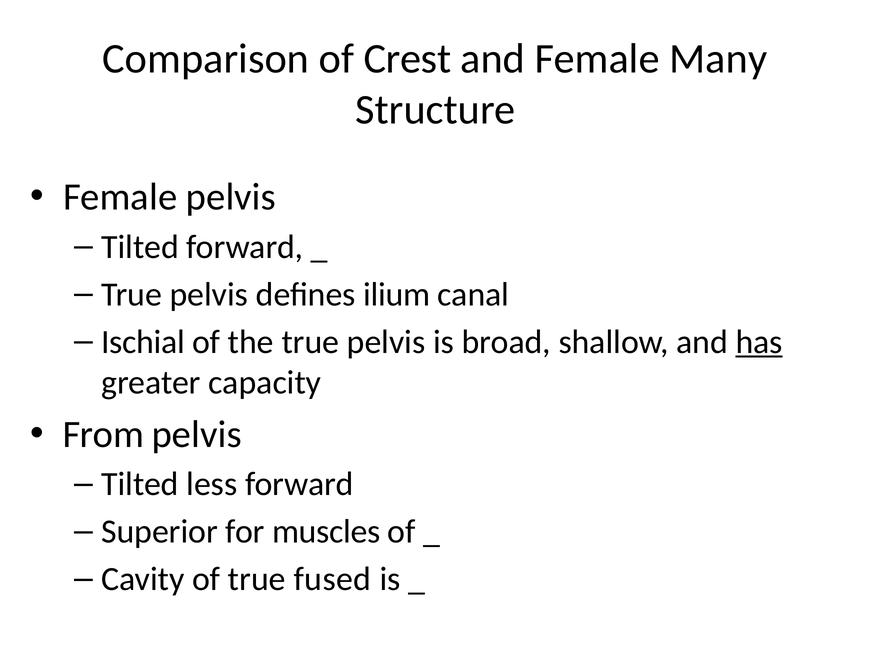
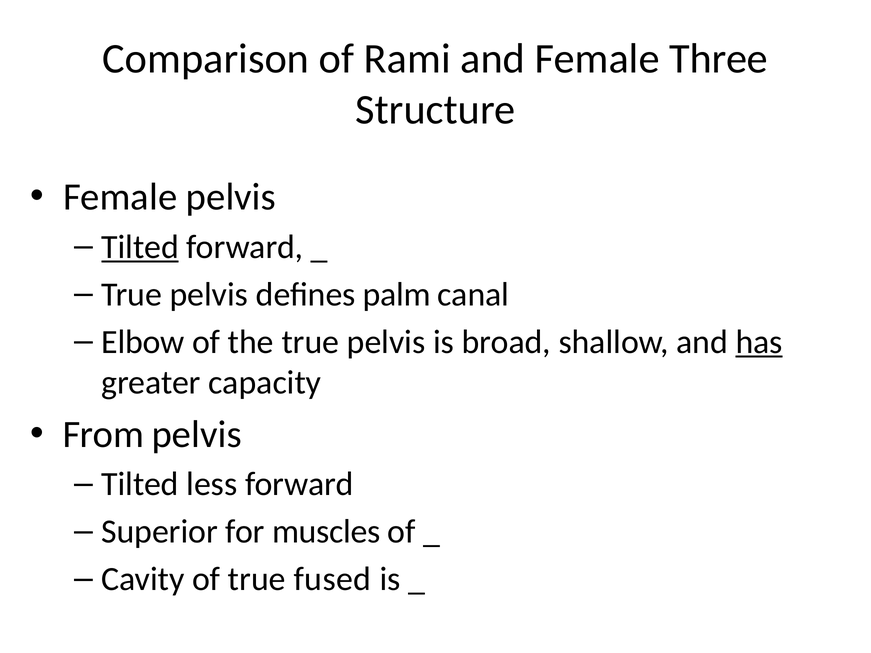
Crest: Crest -> Rami
Many: Many -> Three
Tilted at (140, 247) underline: none -> present
ilium: ilium -> palm
Ischial: Ischial -> Elbow
